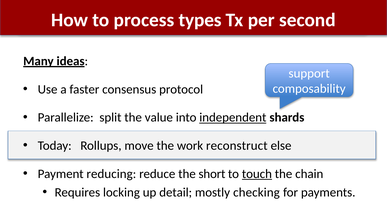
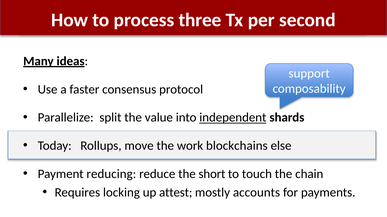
types: types -> three
reconstruct: reconstruct -> blockchains
touch underline: present -> none
detail: detail -> attest
checking: checking -> accounts
